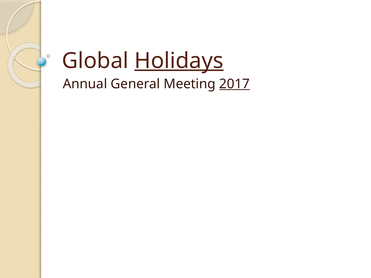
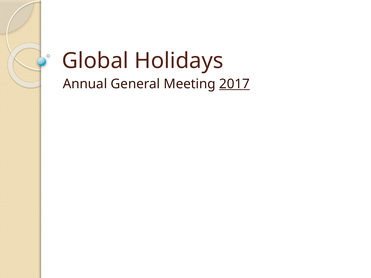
Holidays underline: present -> none
